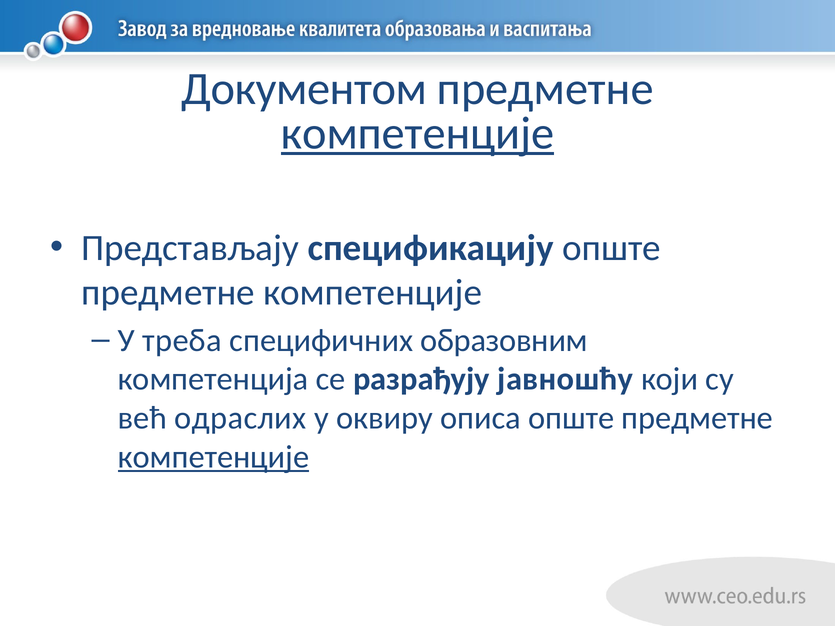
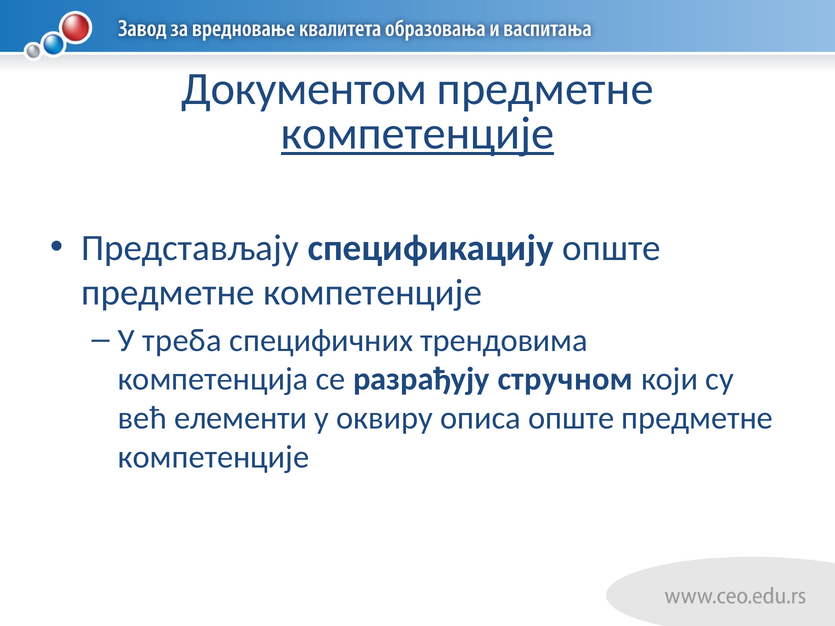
образовним: образовним -> трендовима
јавношћу: јавношћу -> стручном
одраслих: одраслих -> елементи
компетенције at (214, 457) underline: present -> none
